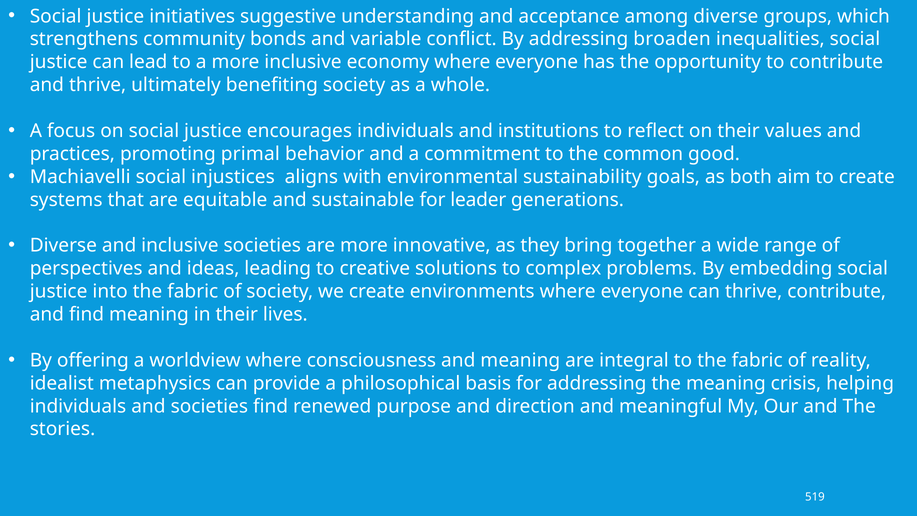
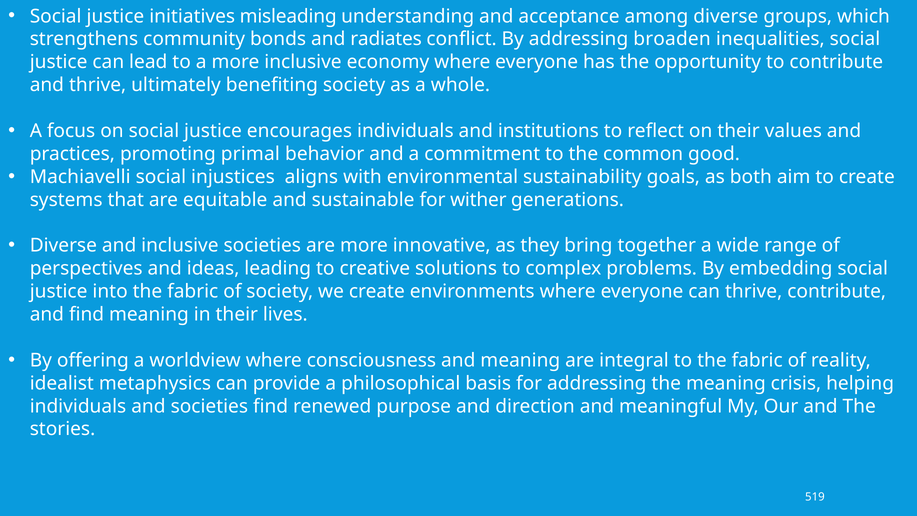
suggestive: suggestive -> misleading
variable: variable -> radiates
leader: leader -> wither
